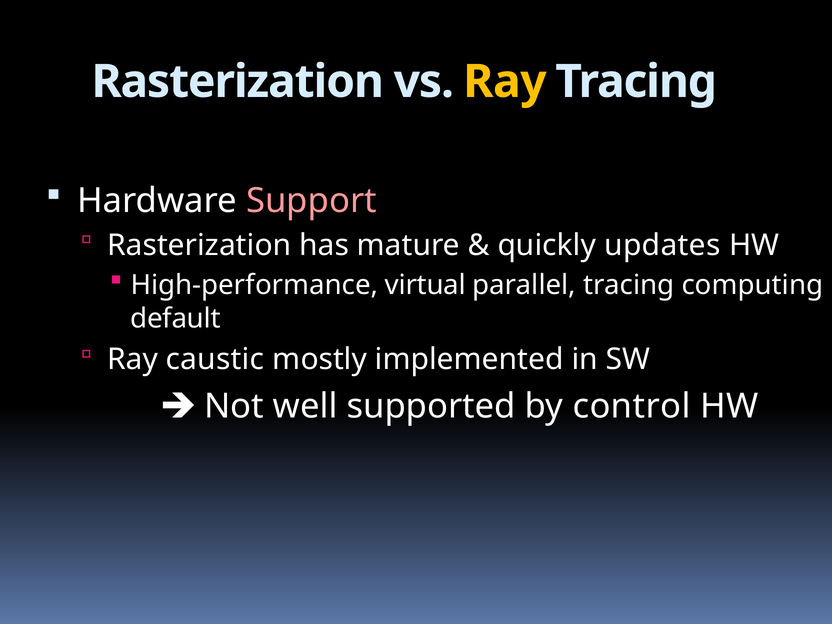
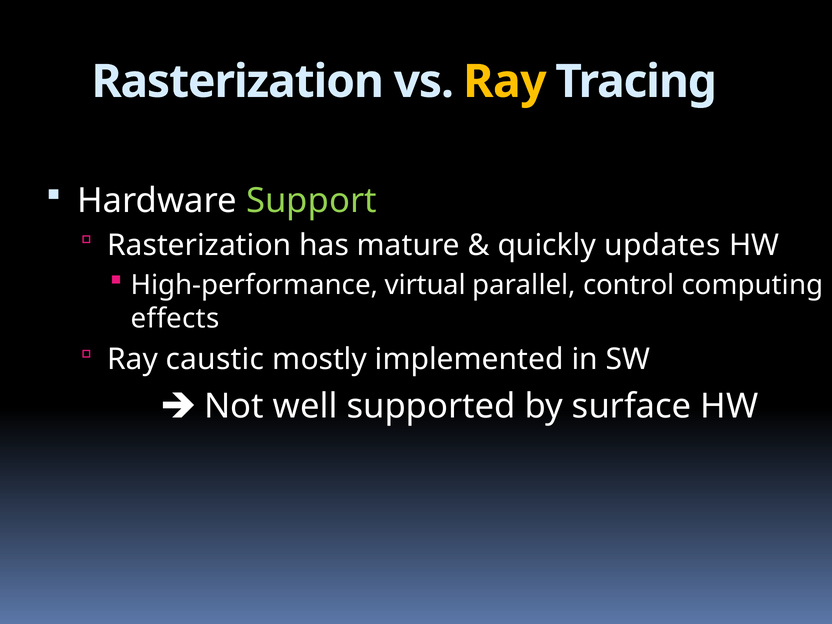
Support colour: pink -> light green
parallel tracing: tracing -> control
default: default -> effects
control: control -> surface
